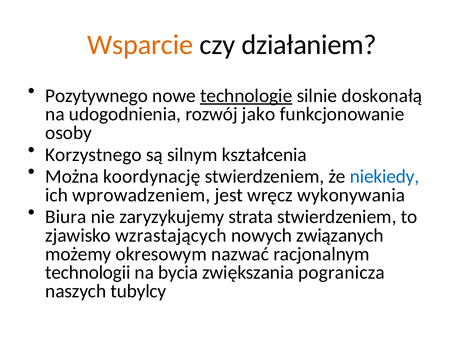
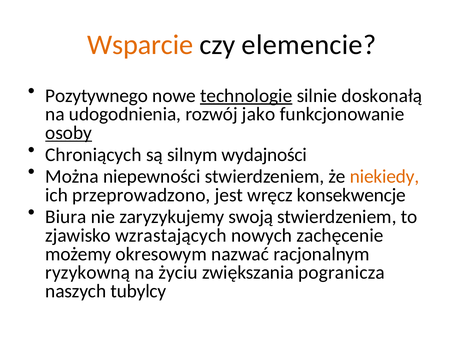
działaniem: działaniem -> elemencie
osoby underline: none -> present
Korzystnego: Korzystnego -> Chroniących
kształcenia: kształcenia -> wydajności
koordynację: koordynację -> niepewności
niekiedy colour: blue -> orange
wprowadzeniem: wprowadzeniem -> przeprowadzono
wykonywania: wykonywania -> konsekwencje
strata: strata -> swoją
związanych: związanych -> zachęcenie
technologii: technologii -> ryzykowną
bycia: bycia -> życiu
